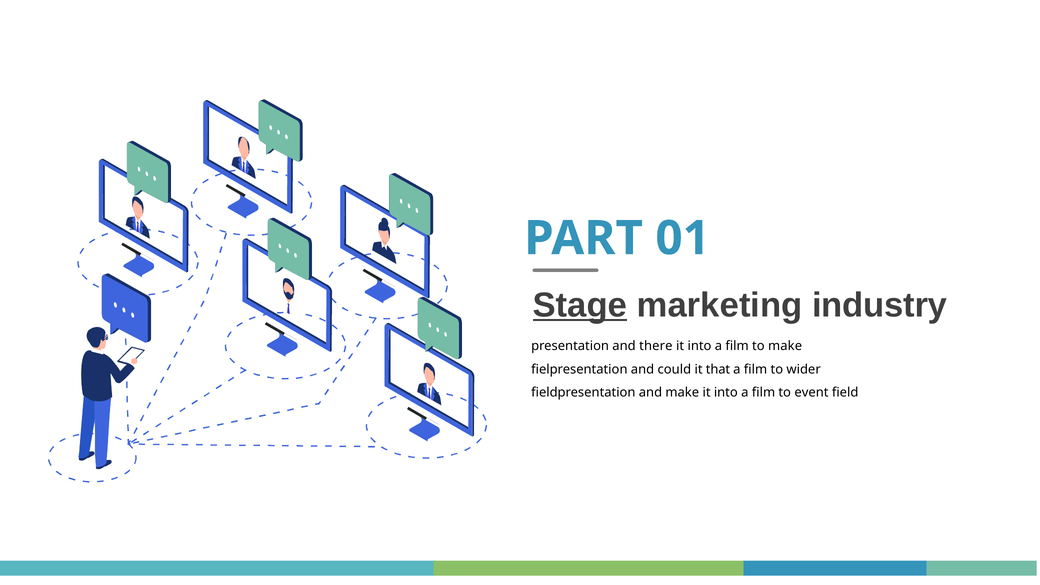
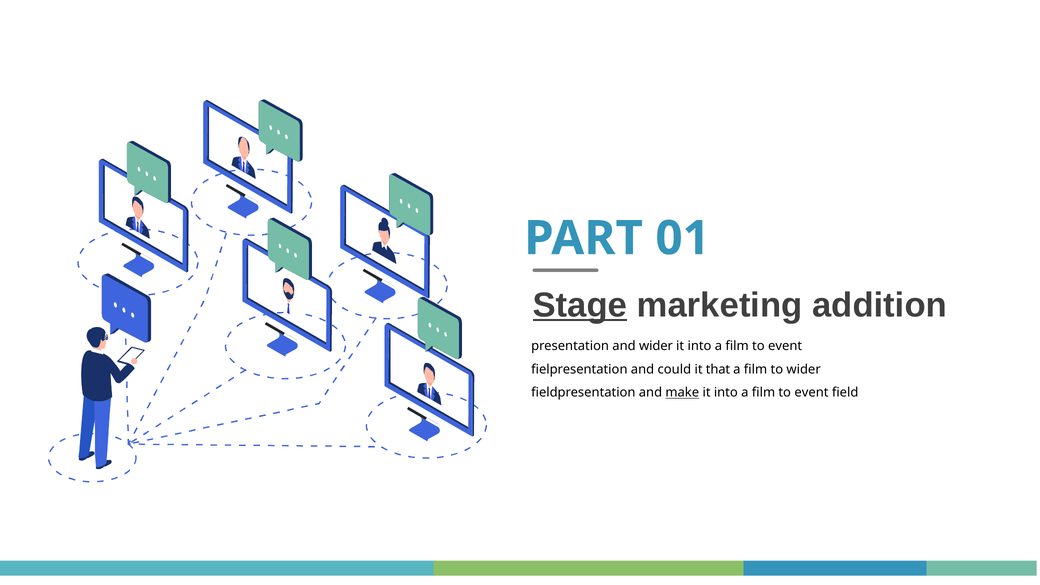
industry: industry -> addition
and there: there -> wider
make at (785, 346): make -> event
make at (682, 393) underline: none -> present
